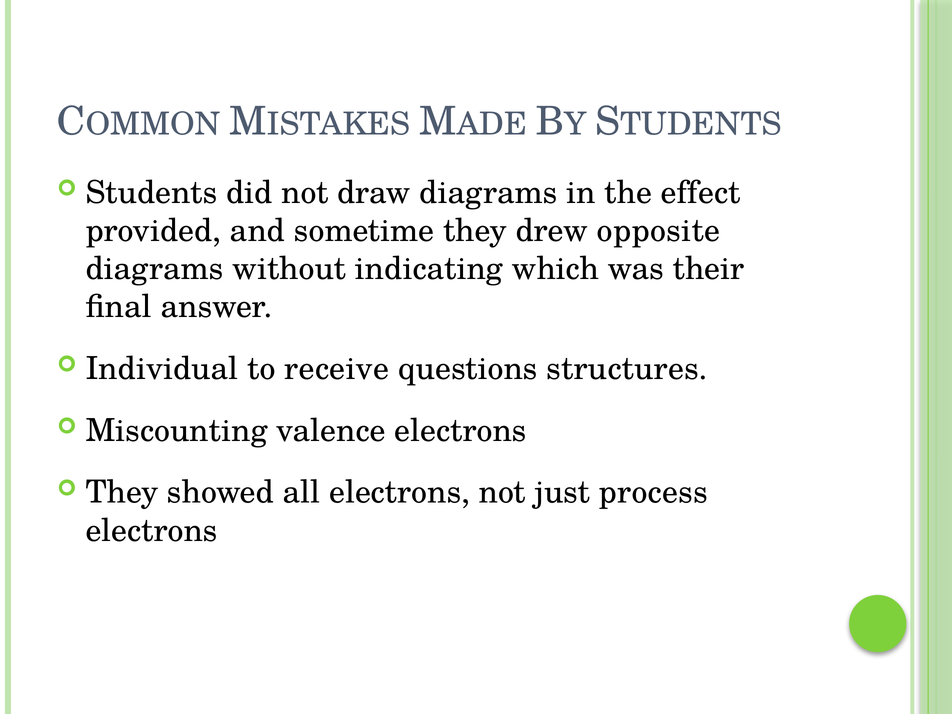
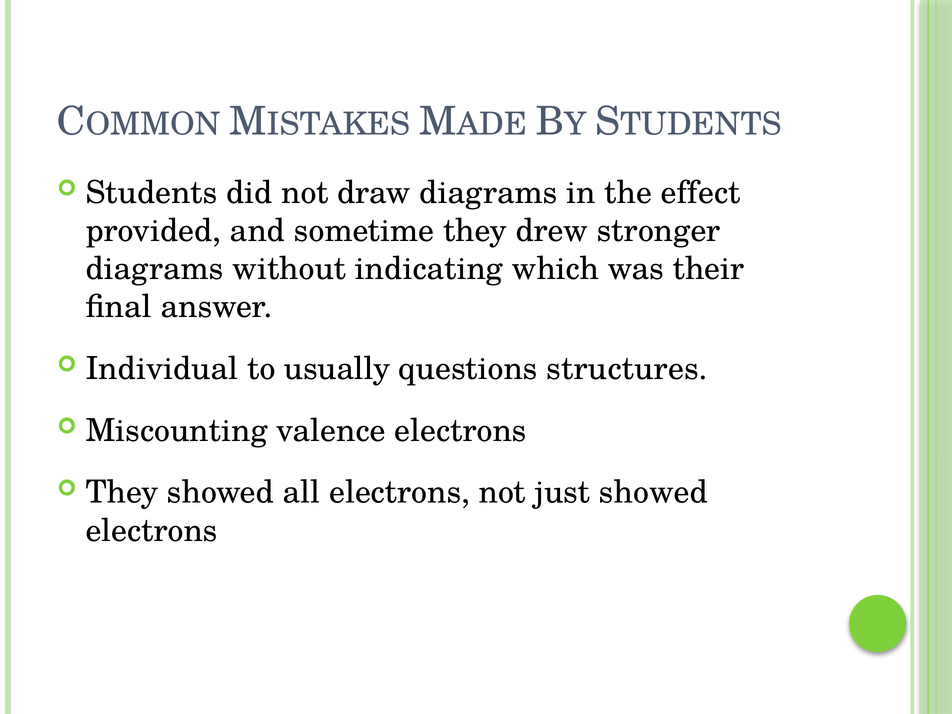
opposite: opposite -> stronger
receive: receive -> usually
just process: process -> showed
